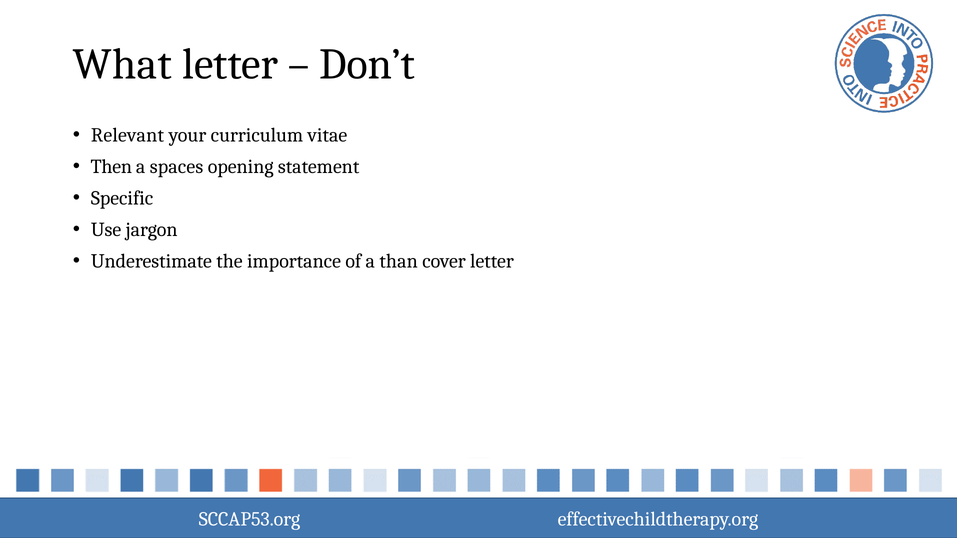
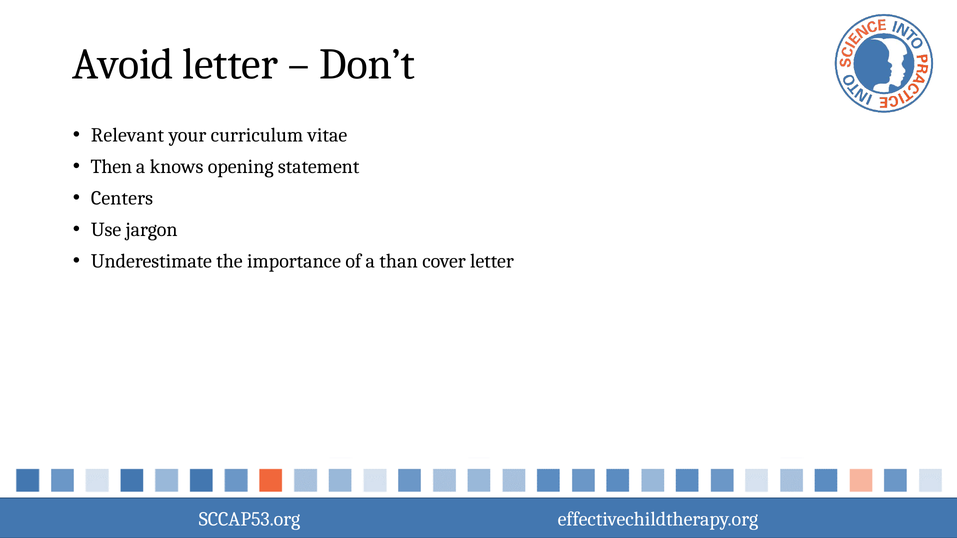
What: What -> Avoid
spaces: spaces -> knows
Specific: Specific -> Centers
